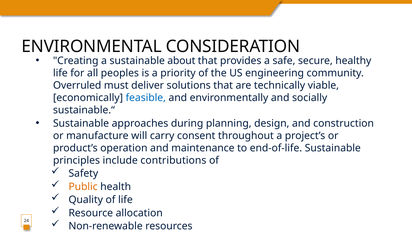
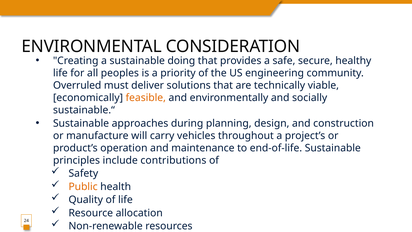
about: about -> doing
feasible colour: blue -> orange
consent: consent -> vehicles
